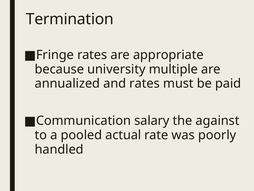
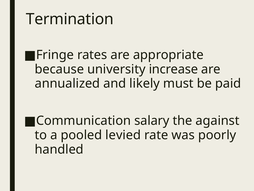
multiple: multiple -> increase
and rates: rates -> likely
actual: actual -> levied
